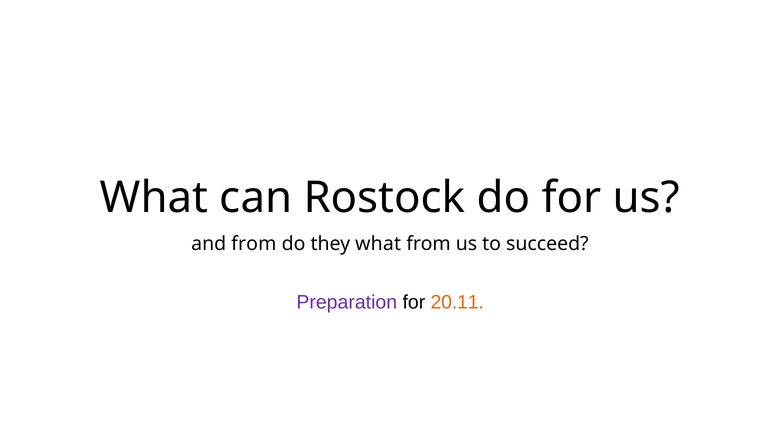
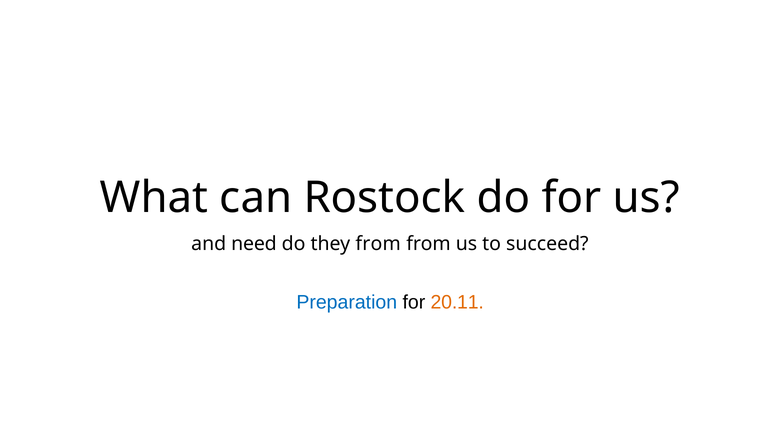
and from: from -> need
they what: what -> from
Preparation colour: purple -> blue
